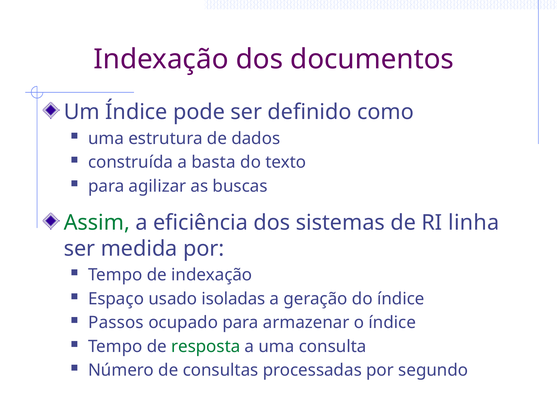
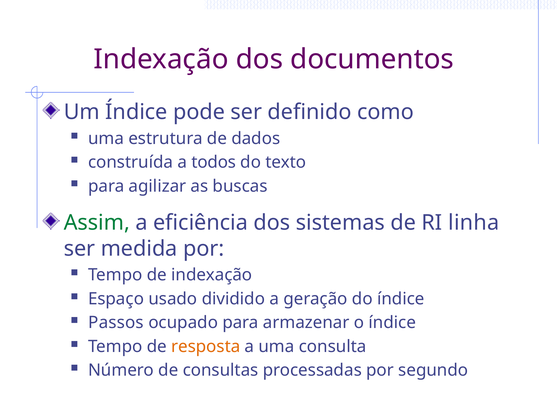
basta: basta -> todos
isoladas: isoladas -> dividido
resposta colour: green -> orange
